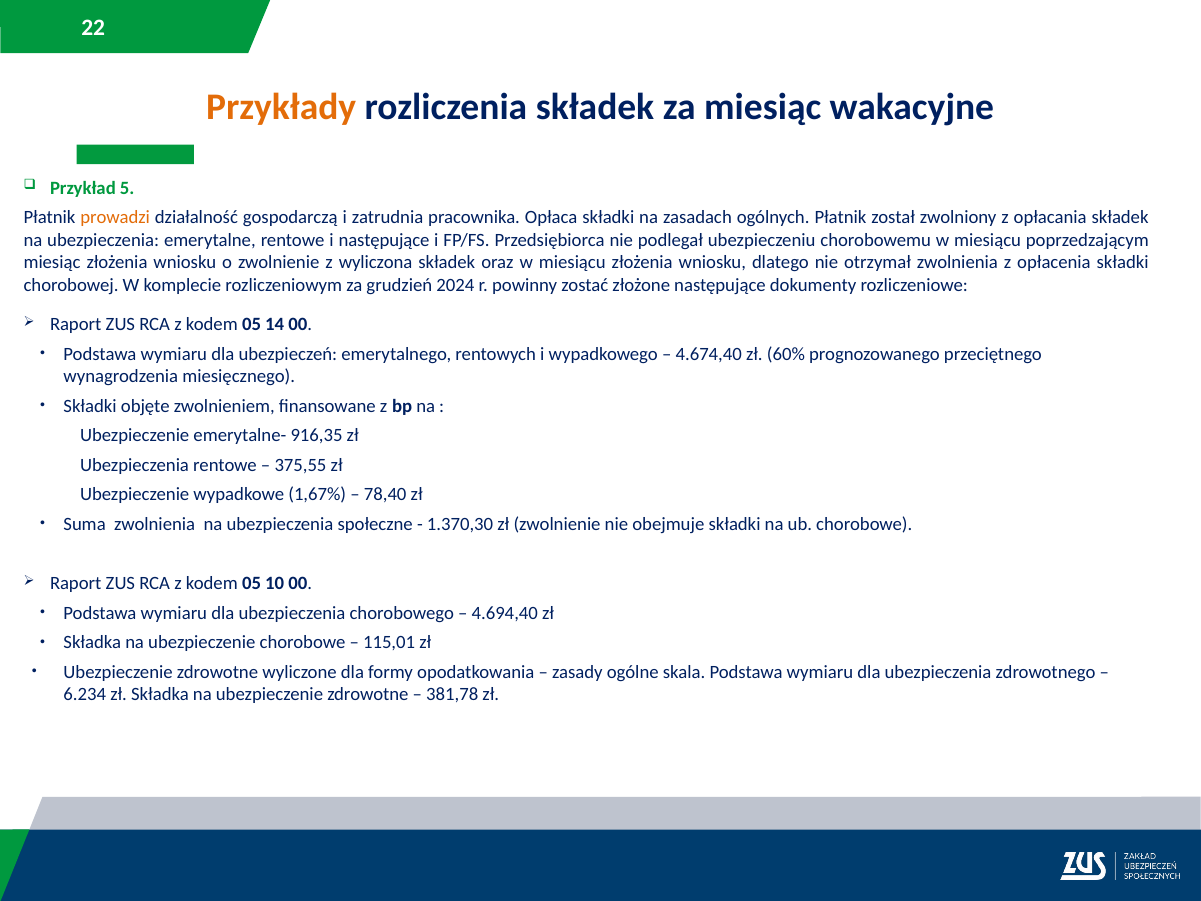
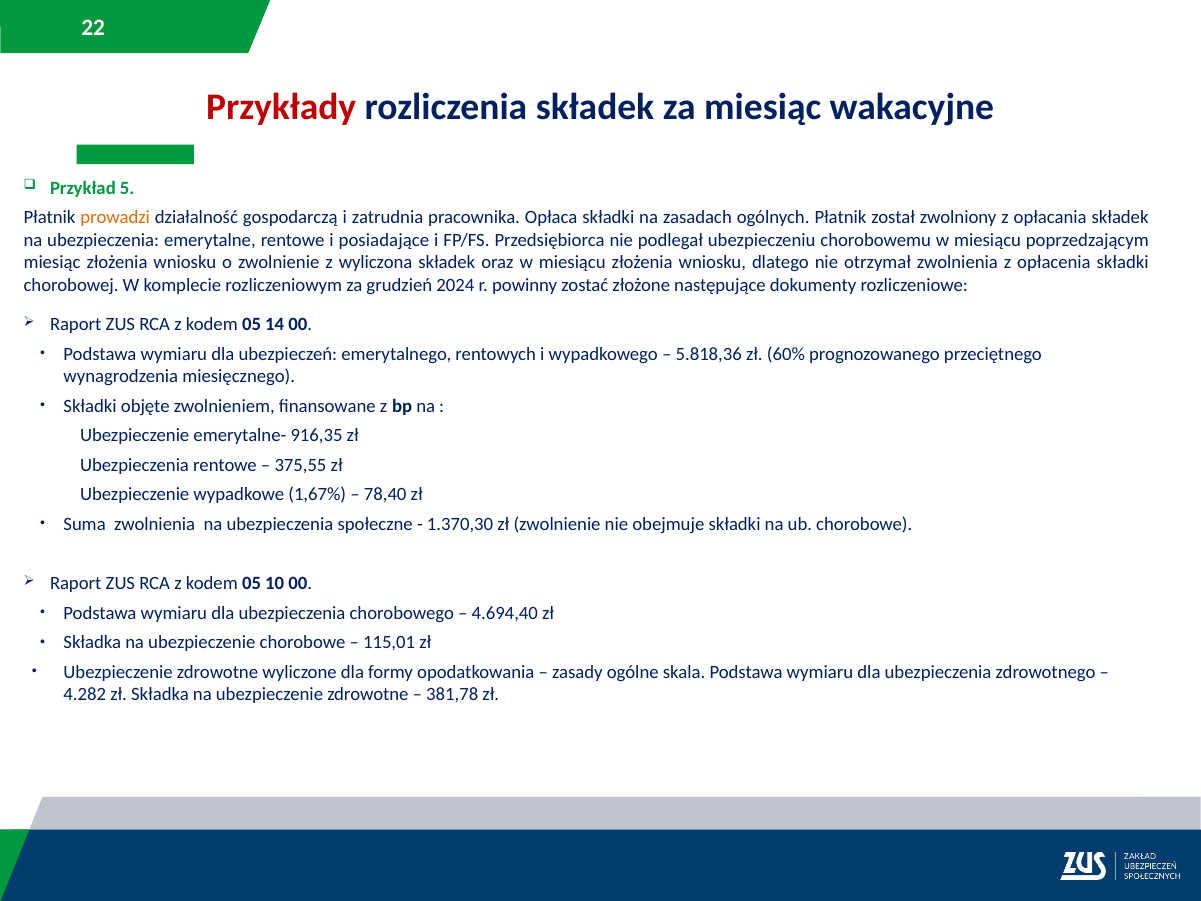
Przykłady colour: orange -> red
i następujące: następujące -> posiadające
4.674,40: 4.674,40 -> 5.818,36
6.234: 6.234 -> 4.282
